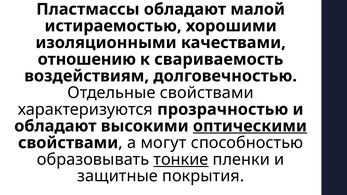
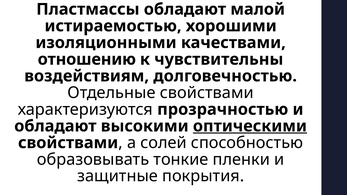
свариваемость: свариваемость -> чувствительны
могут: могут -> солей
тонкие underline: present -> none
